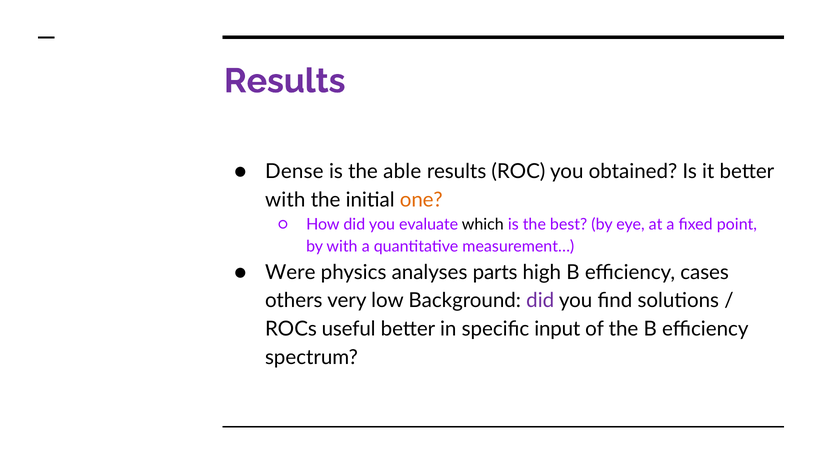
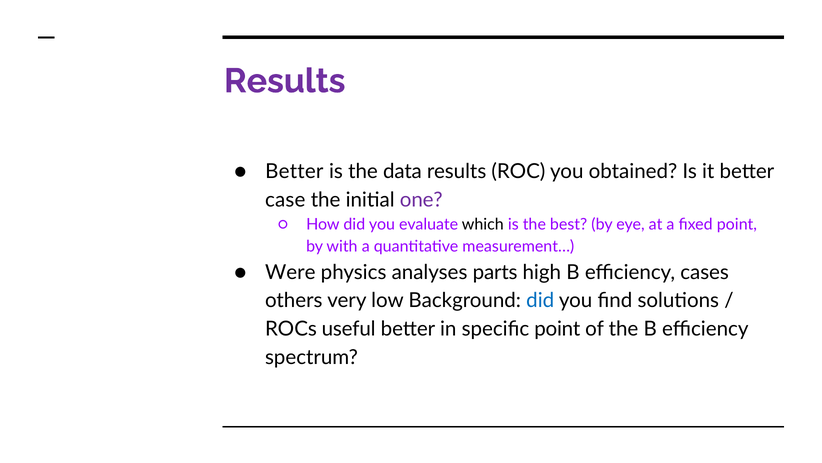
Dense at (294, 171): Dense -> Better
able: able -> data
with at (285, 199): with -> case
one colour: orange -> purple
did at (540, 300) colour: purple -> blue
specific input: input -> point
